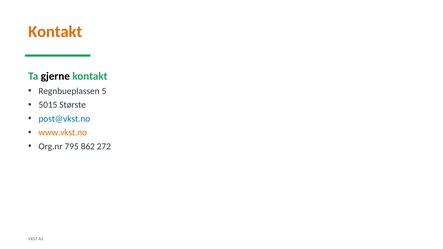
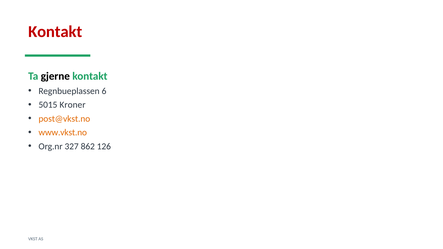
Kontakt at (55, 32) colour: orange -> red
5: 5 -> 6
Største: Største -> Kroner
post@vkst.no colour: blue -> orange
795: 795 -> 327
272: 272 -> 126
